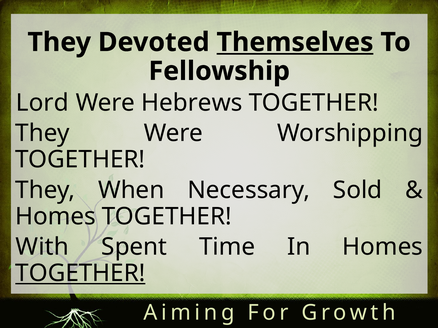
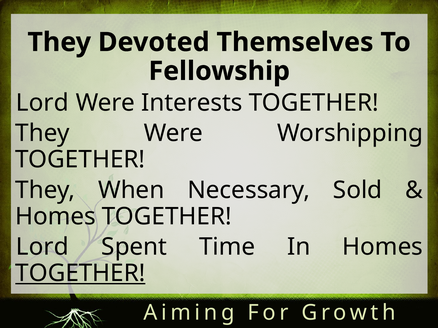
Themselves underline: present -> none
Hebrews: Hebrews -> Interests
With at (42, 247): With -> Lord
